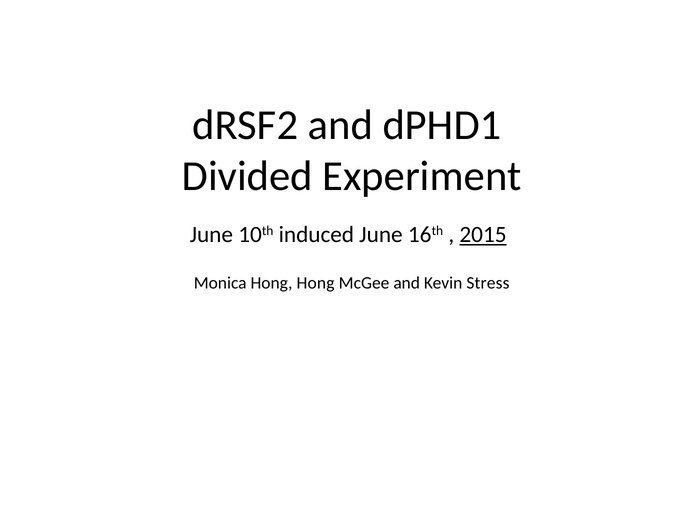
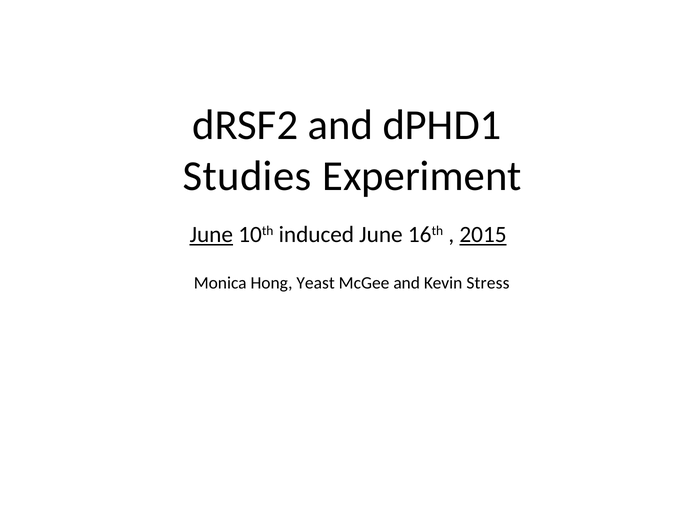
Divided: Divided -> Studies
June at (211, 234) underline: none -> present
Hong Hong: Hong -> Yeast
